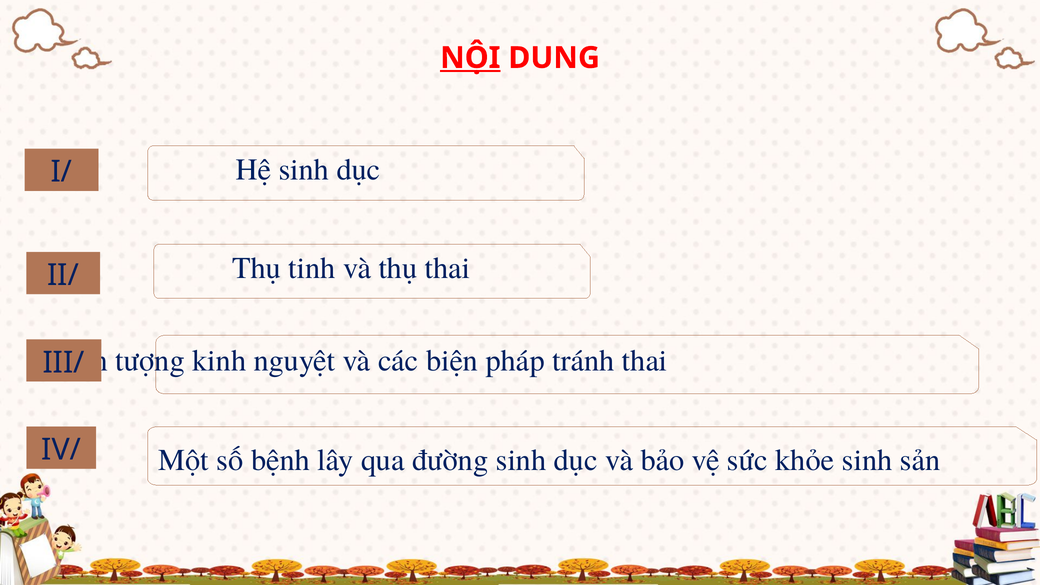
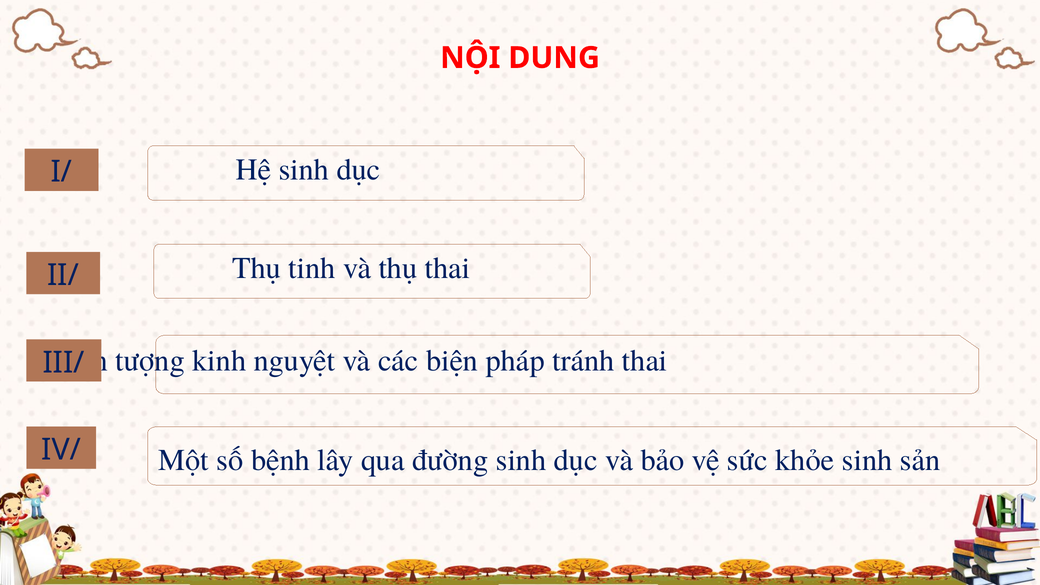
NỘI underline: present -> none
